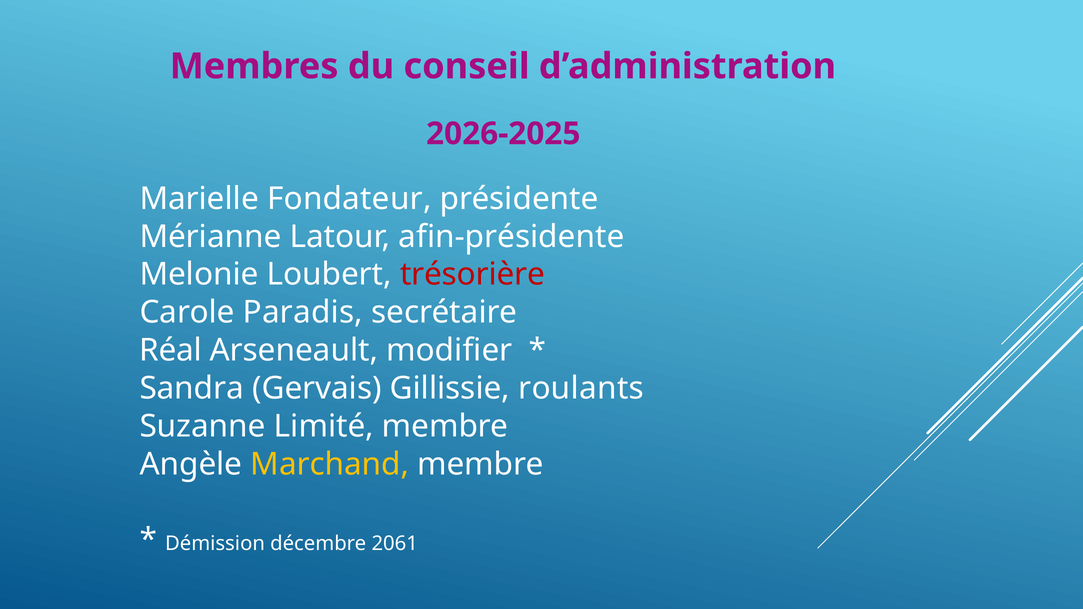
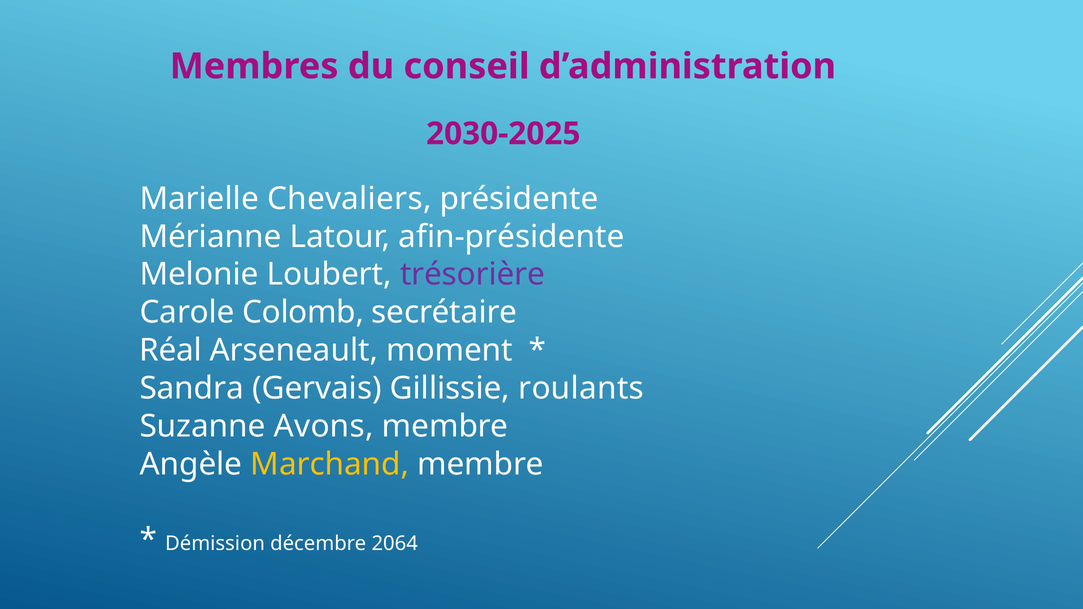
2026-2025: 2026-2025 -> 2030-2025
Fondateur: Fondateur -> Chevaliers
trésorière colour: red -> purple
Paradis: Paradis -> Colomb
modifier: modifier -> moment
Limité: Limité -> Avons
2061: 2061 -> 2064
